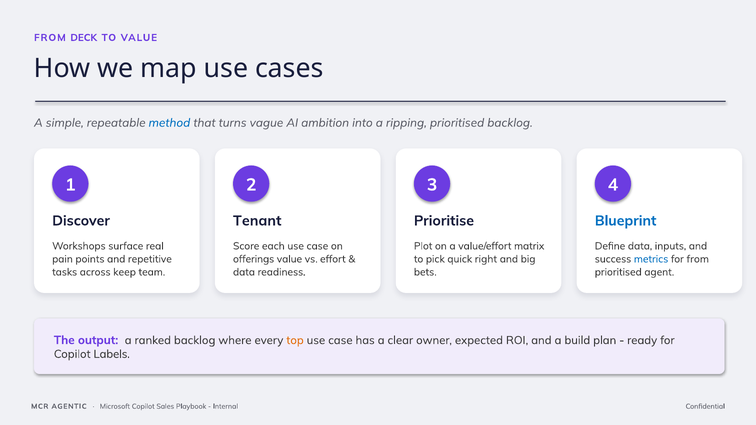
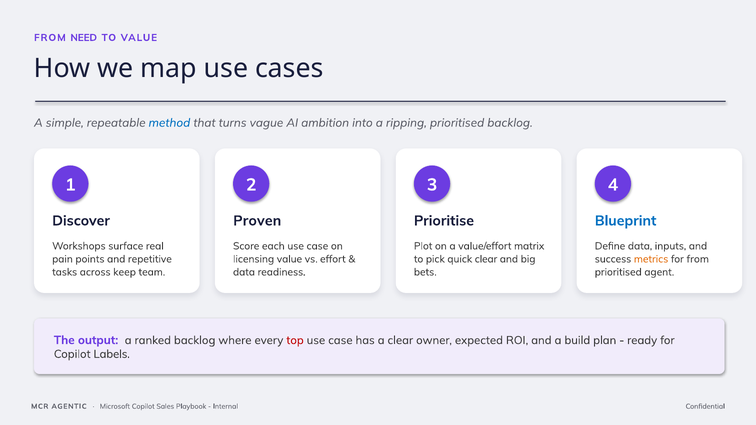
DECK: DECK -> NEED
Tenant: Tenant -> Proven
offerings: offerings -> licensing
quick right: right -> clear
metrics colour: blue -> orange
top colour: orange -> red
